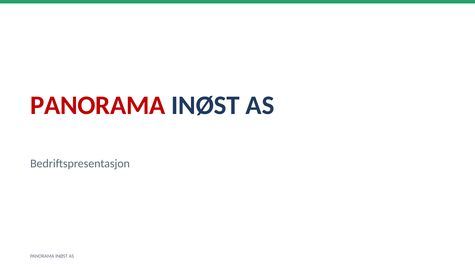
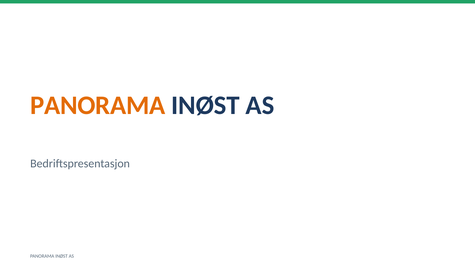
PANORAMA at (98, 105) colour: red -> orange
